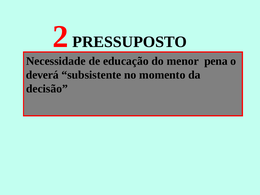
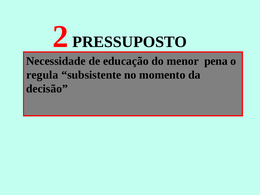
deverá: deverá -> regula
